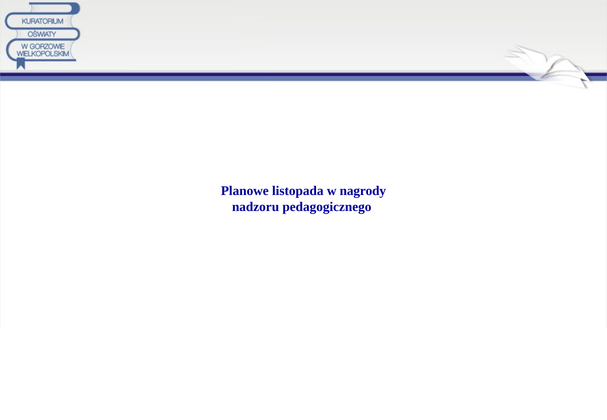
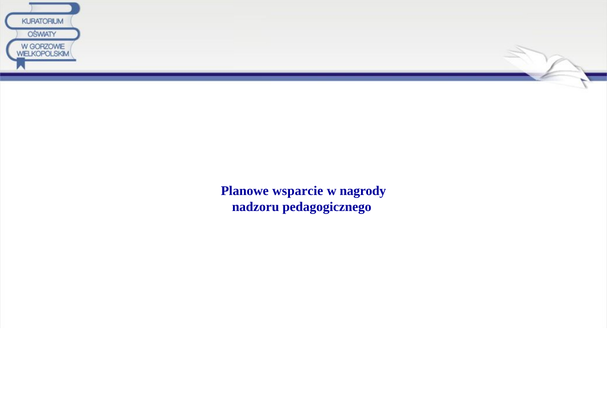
listopada: listopada -> wsparcie
